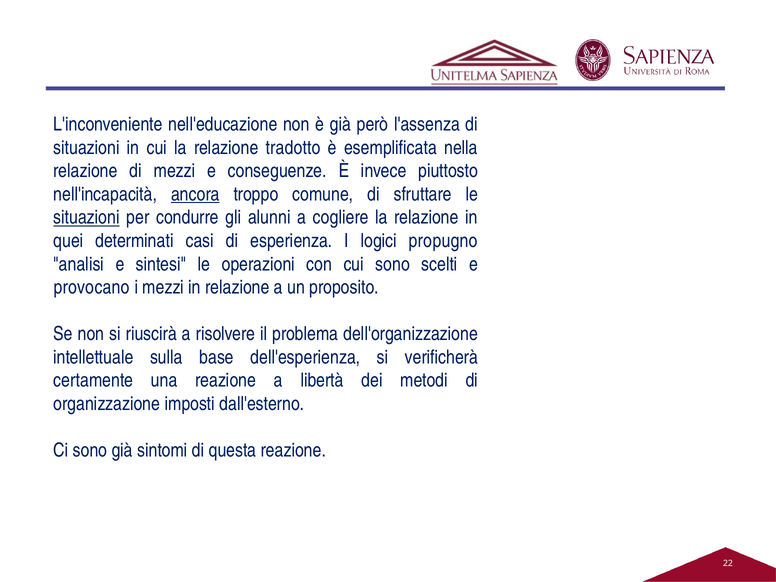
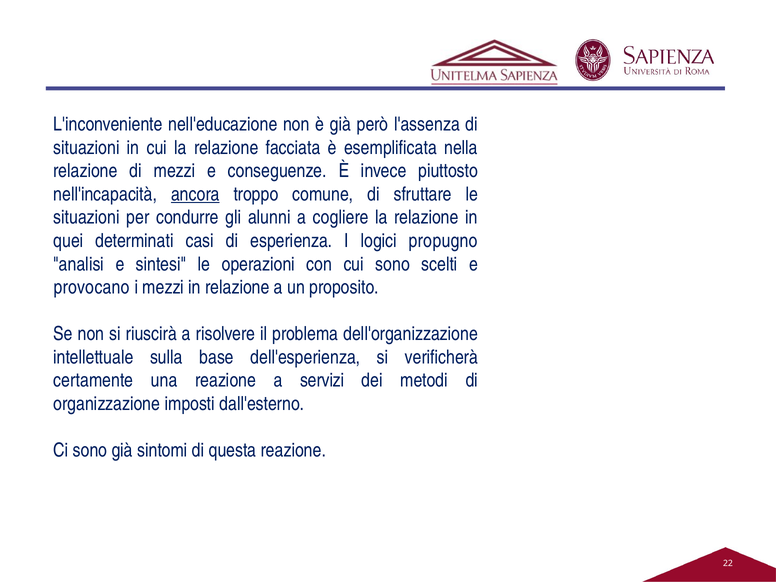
tradotto: tradotto -> facciata
situazioni at (87, 218) underline: present -> none
libertà: libertà -> servizi
